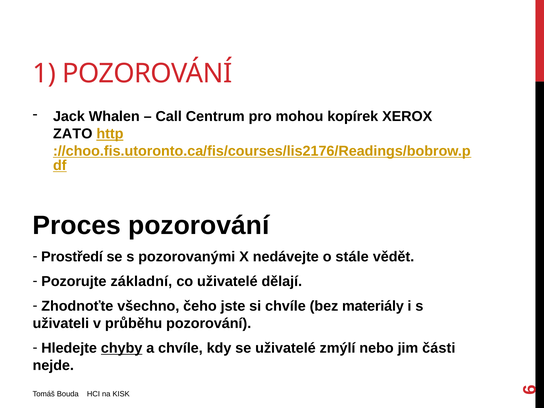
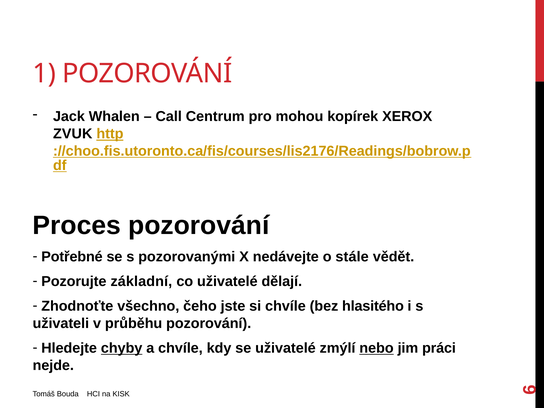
ZATO: ZATO -> ZVUK
Prostředí: Prostředí -> Potřebné
materiály: materiály -> hlasitého
nebo underline: none -> present
části: části -> práci
